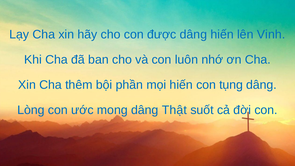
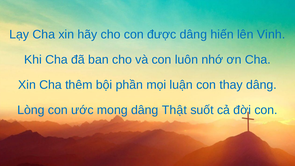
mọi hiến: hiến -> luận
tụng: tụng -> thay
